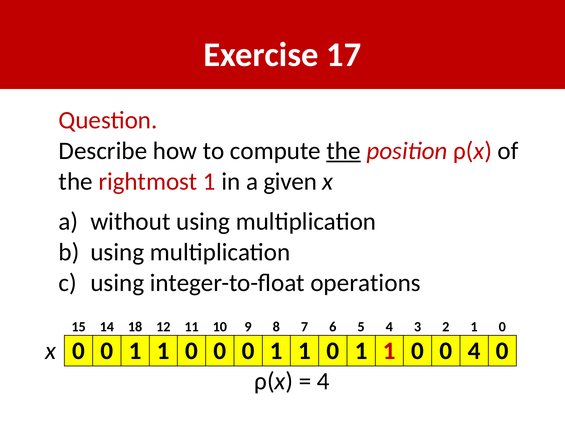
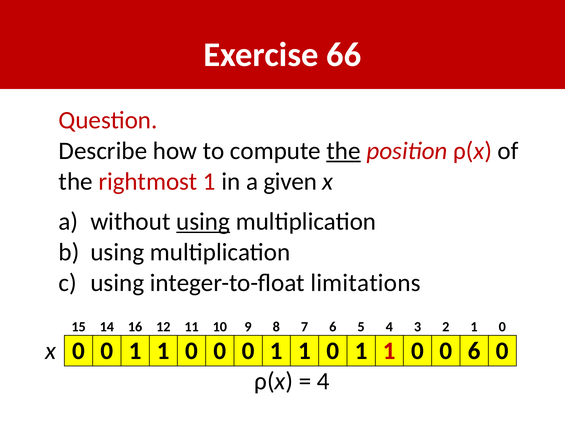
17: 17 -> 66
using at (203, 221) underline: none -> present
operations: operations -> limitations
18: 18 -> 16
0 4: 4 -> 6
